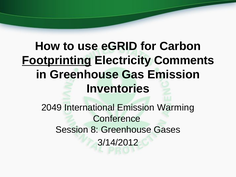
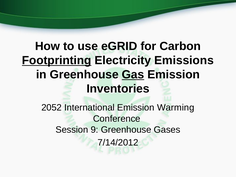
Comments: Comments -> Emissions
Gas underline: none -> present
2049: 2049 -> 2052
8: 8 -> 9
3/14/2012: 3/14/2012 -> 7/14/2012
